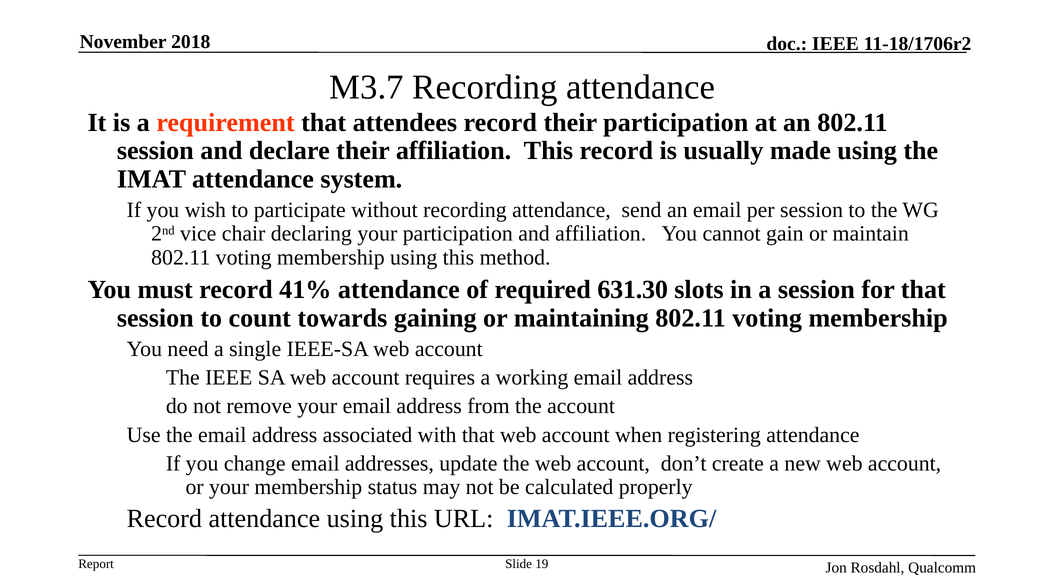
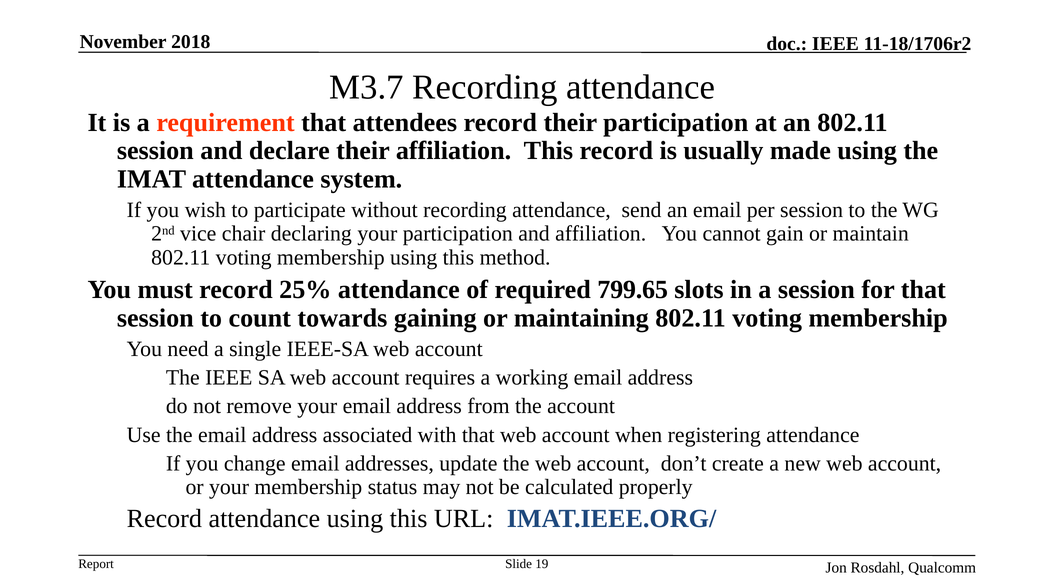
41%: 41% -> 25%
631.30: 631.30 -> 799.65
